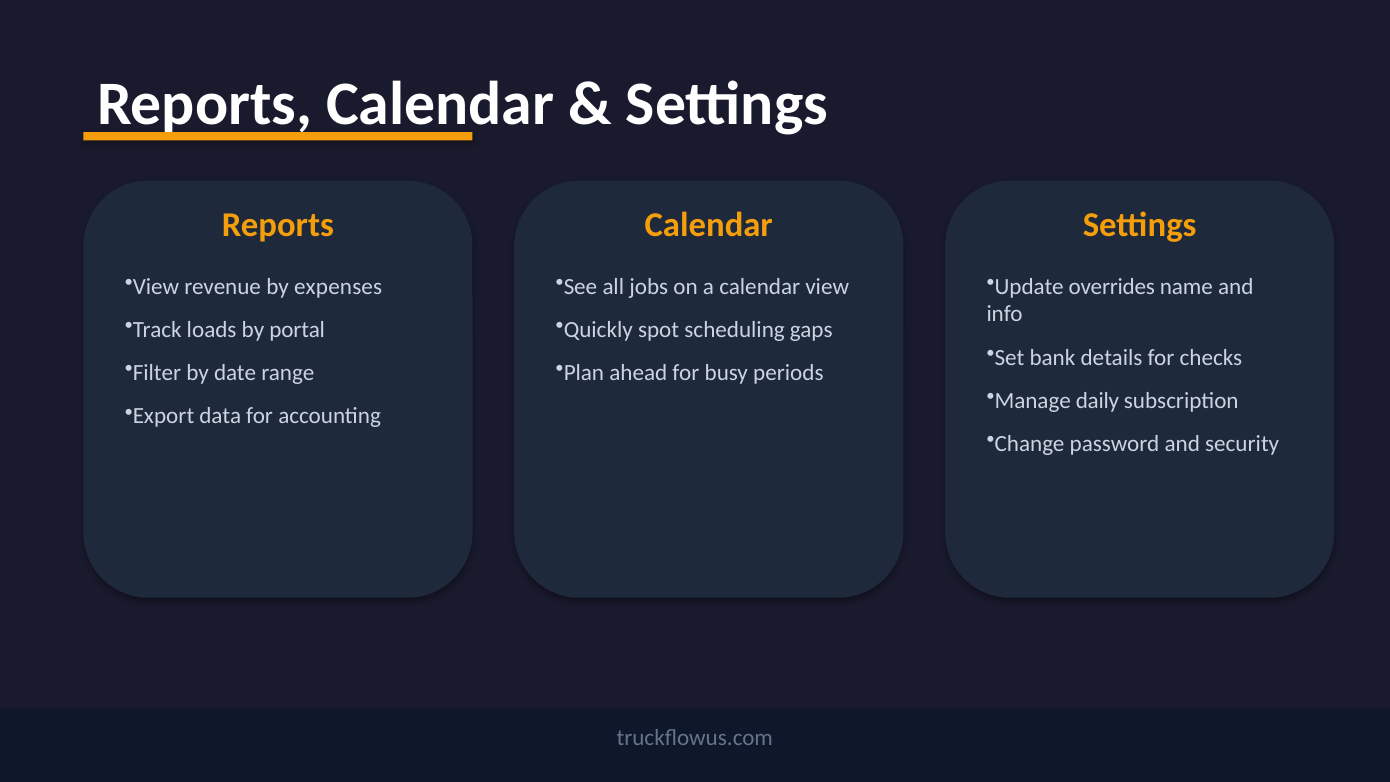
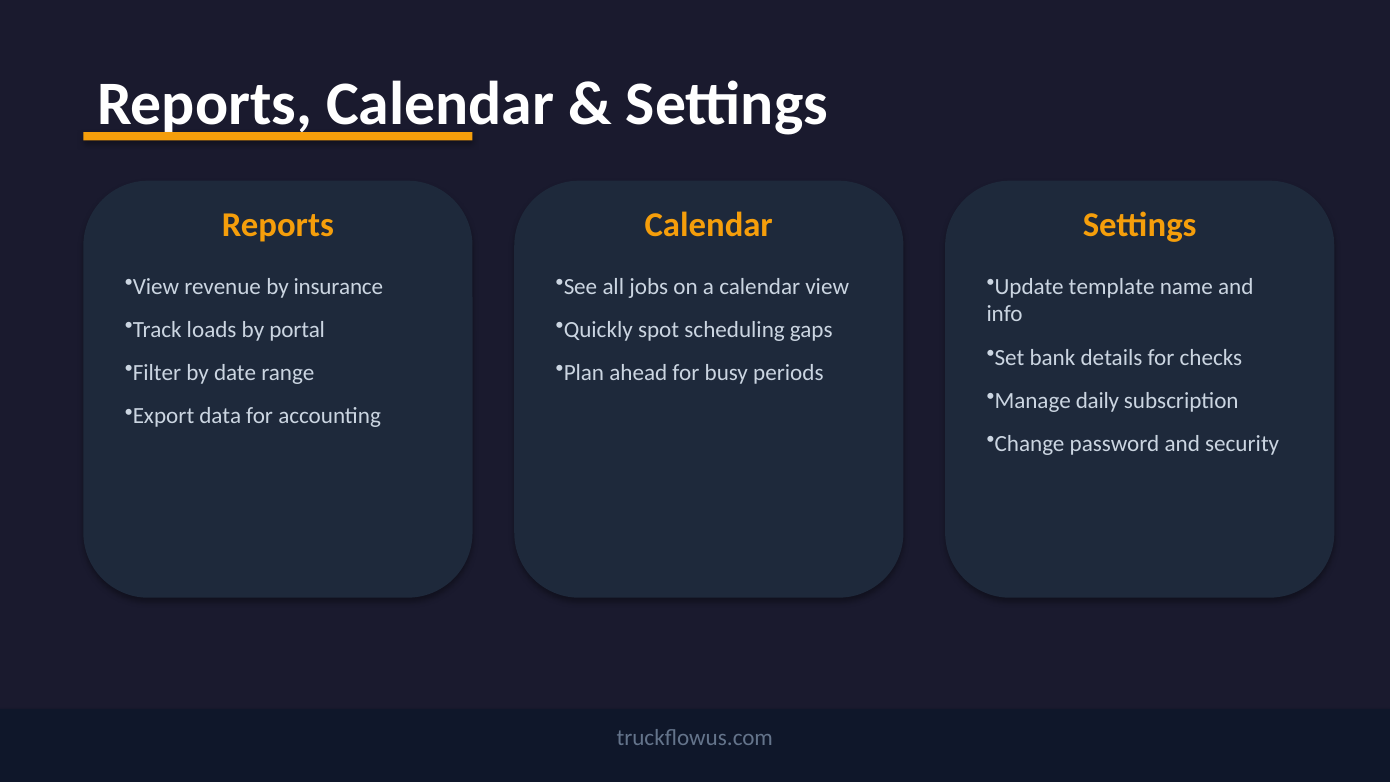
expenses: expenses -> insurance
overrides: overrides -> template
